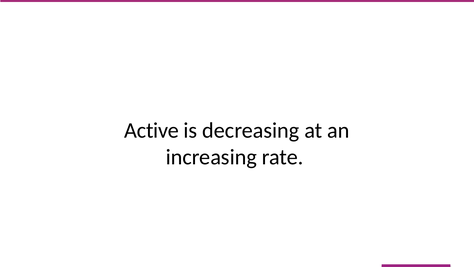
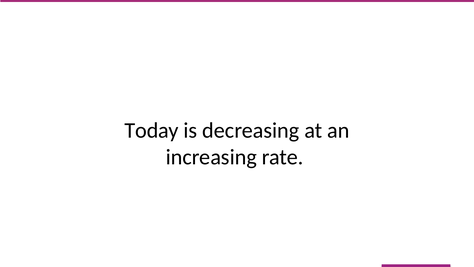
Active: Active -> Today
